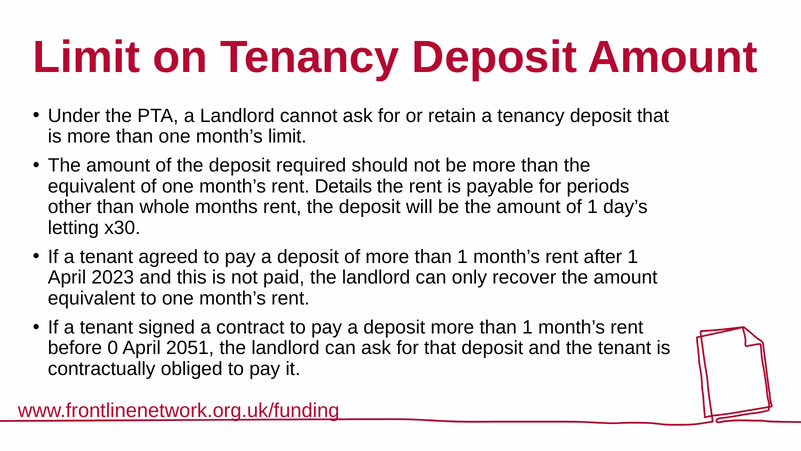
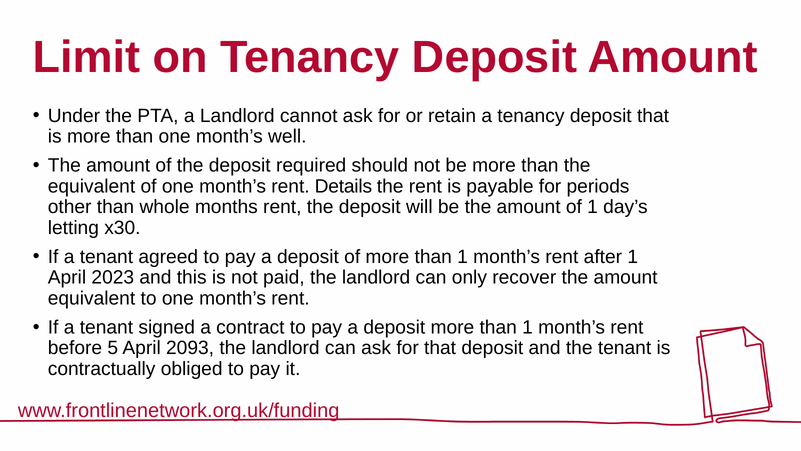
month’s limit: limit -> well
0: 0 -> 5
2051: 2051 -> 2093
